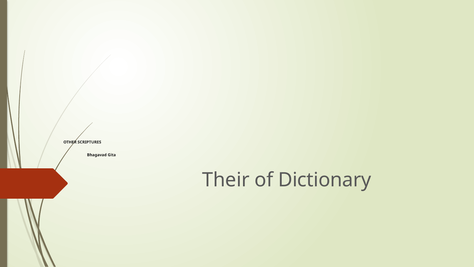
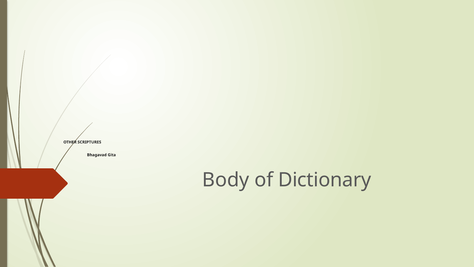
Their: Their -> Body
